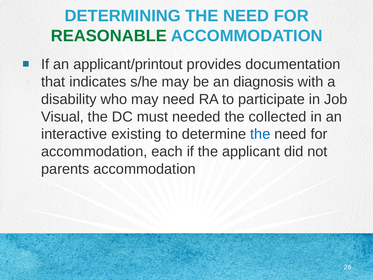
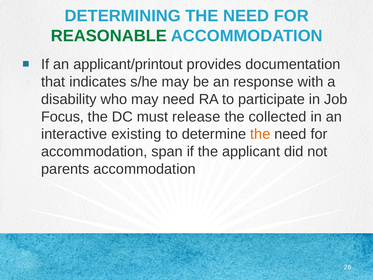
diagnosis: diagnosis -> response
Visual: Visual -> Focus
needed: needed -> release
the at (260, 134) colour: blue -> orange
each: each -> span
